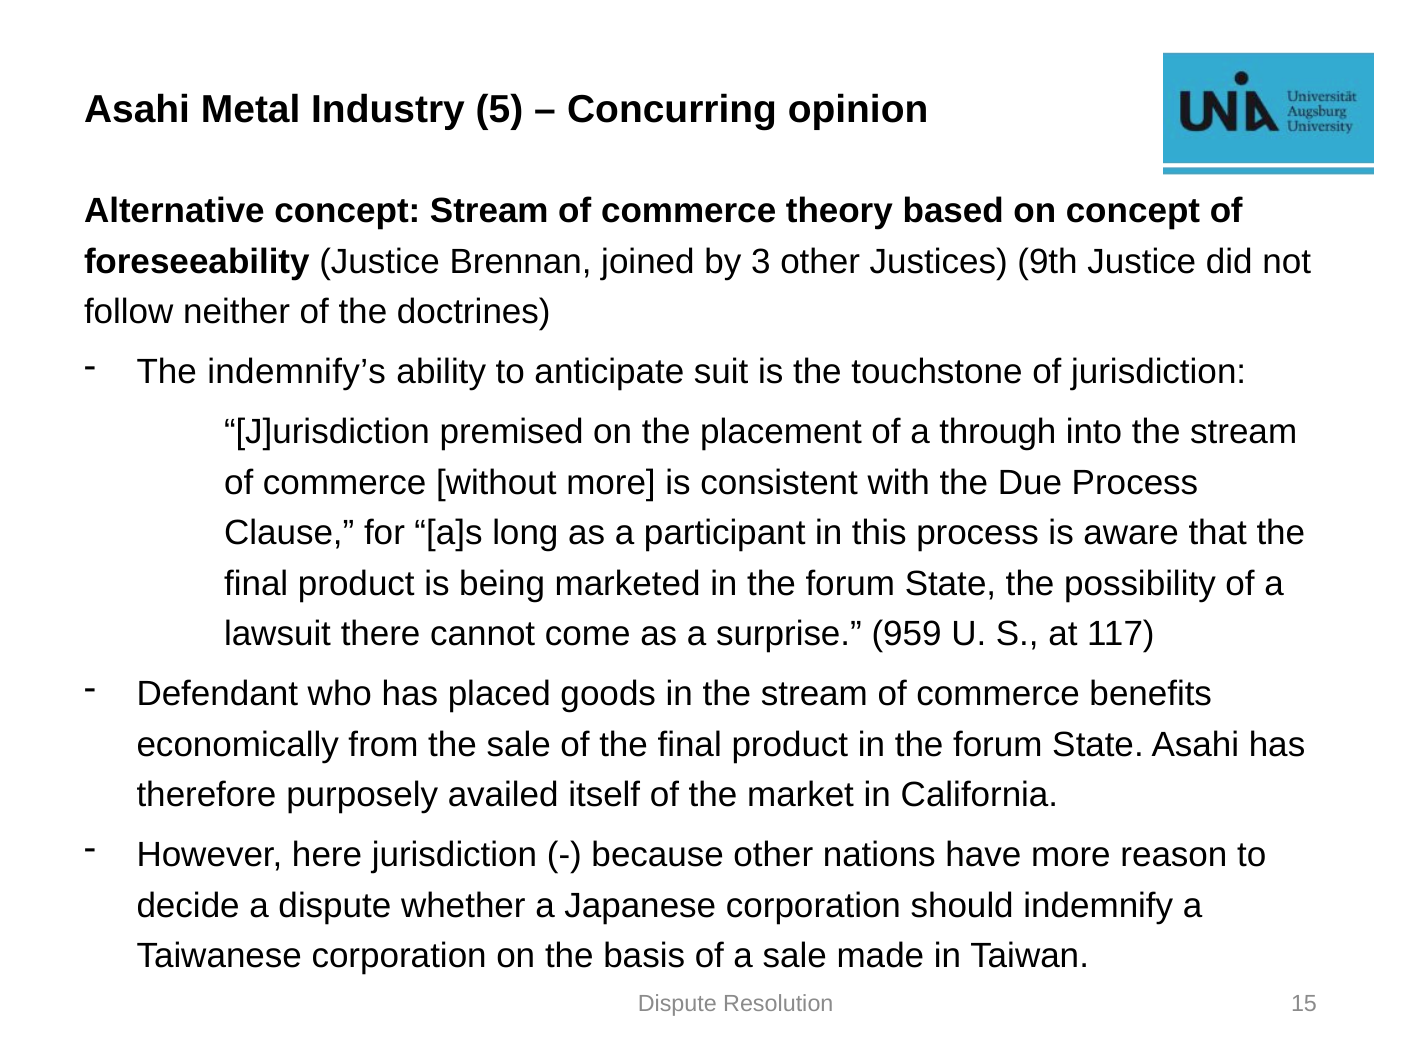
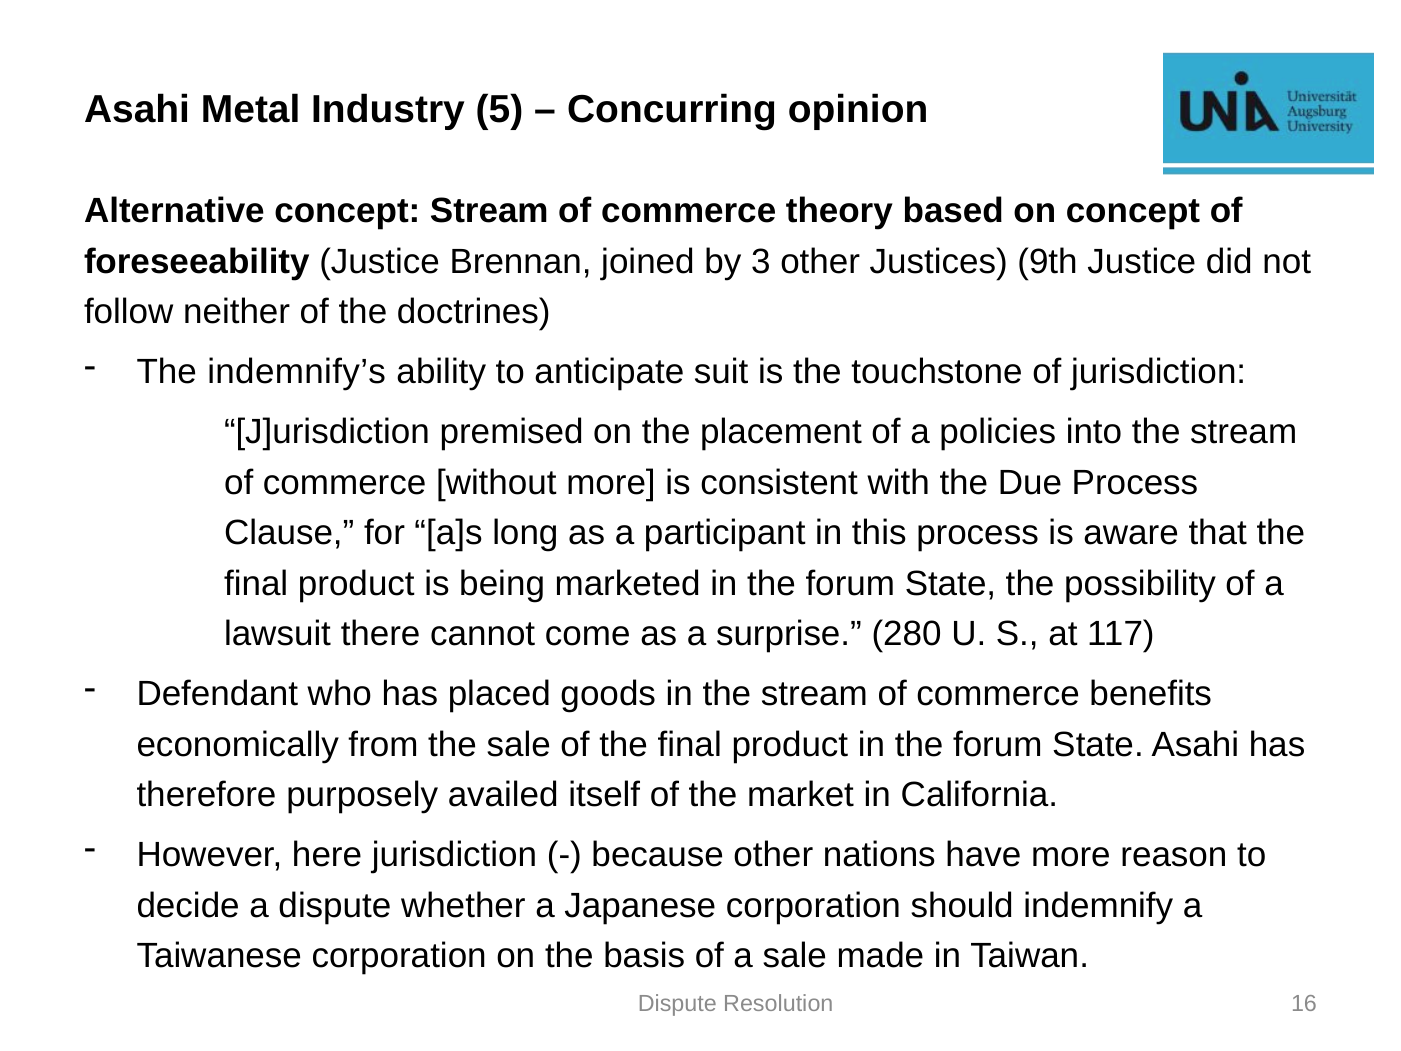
through: through -> policies
959: 959 -> 280
15: 15 -> 16
